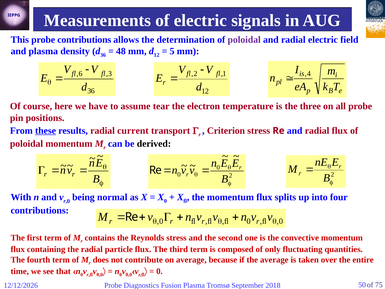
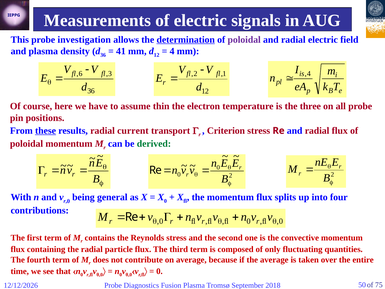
probe contributions: contributions -> investigation
determination underline: none -> present
48: 48 -> 41
5 at (172, 51): 5 -> 4
tear: tear -> thin
derived colour: black -> green
normal: normal -> general
